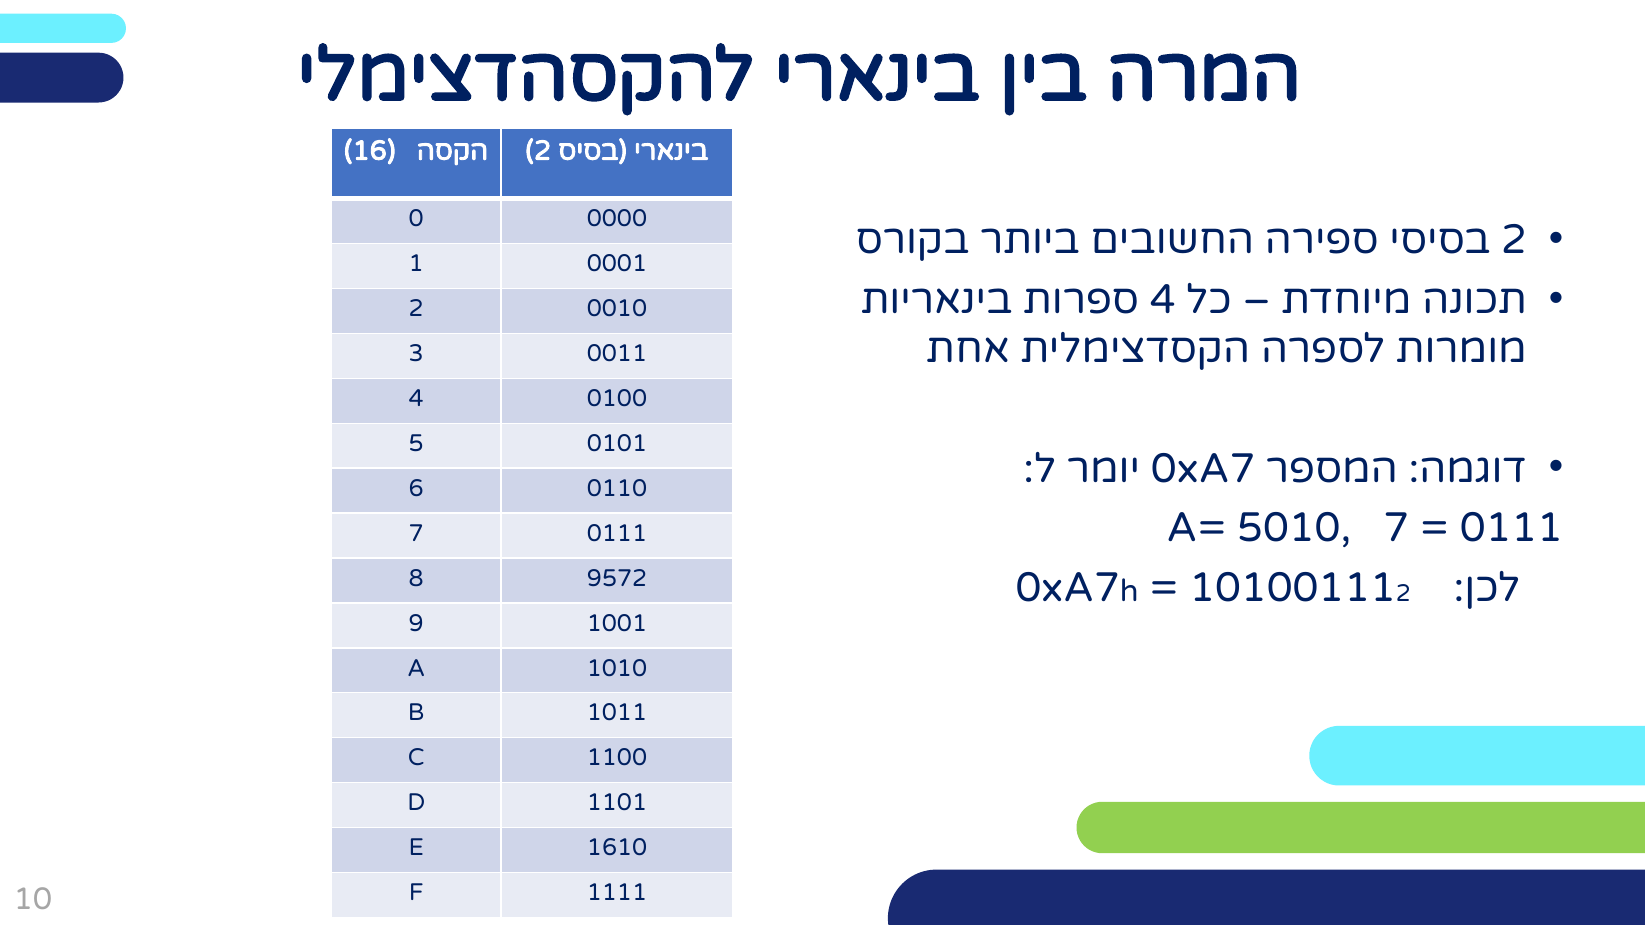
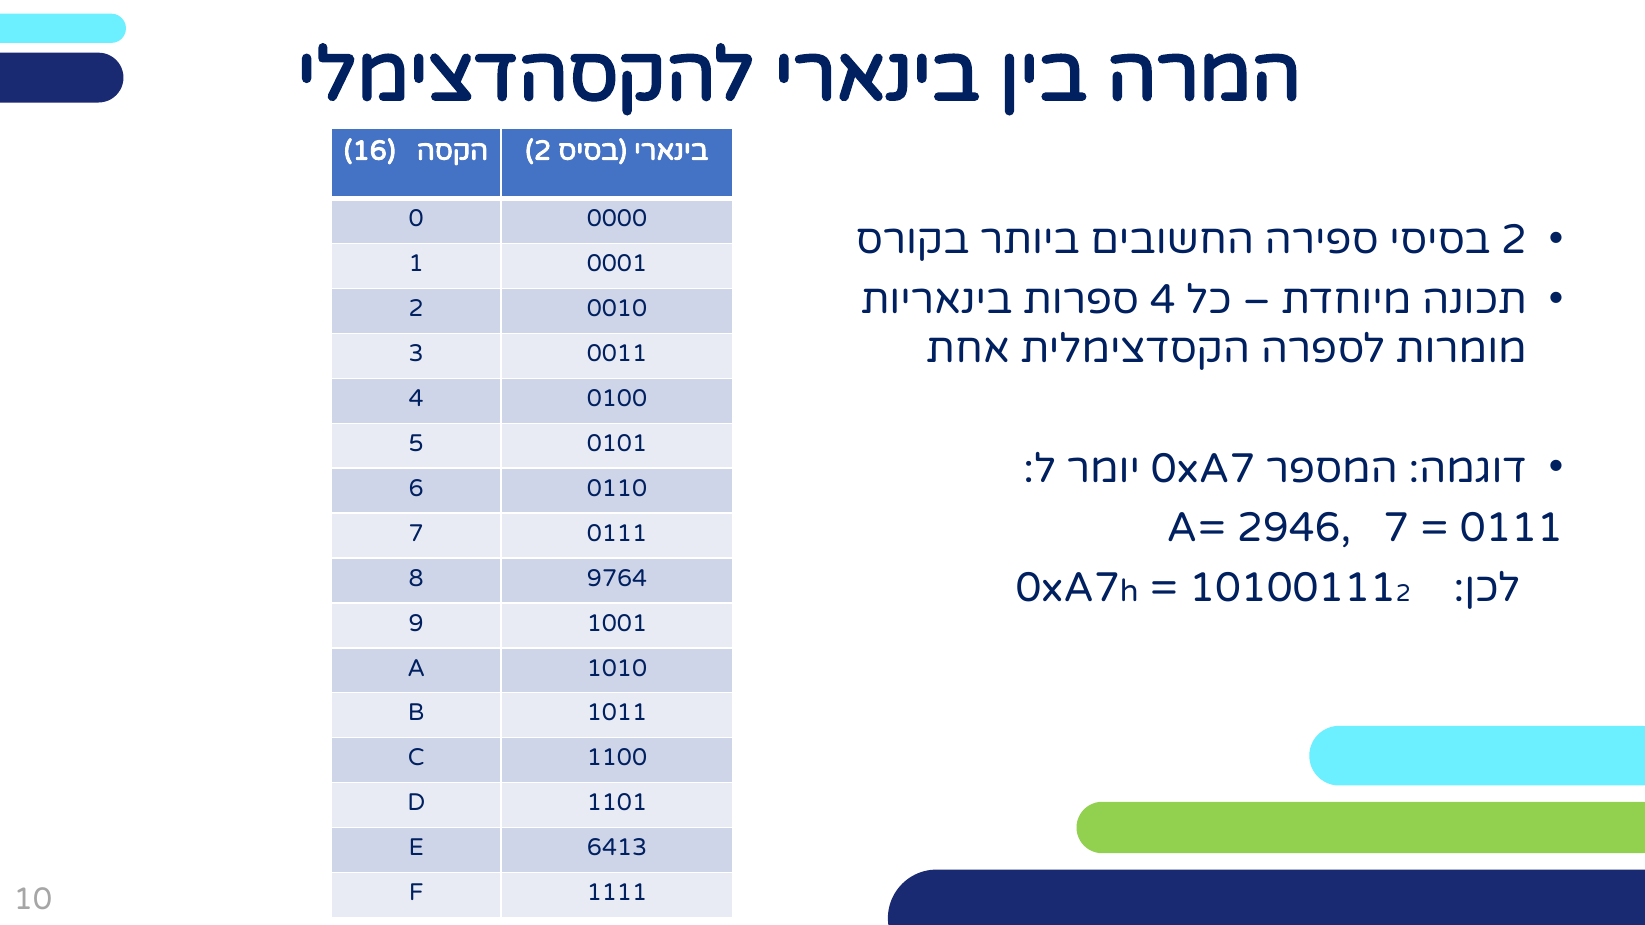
5010: 5010 -> 2946
9572: 9572 -> 9764
1610: 1610 -> 6413
